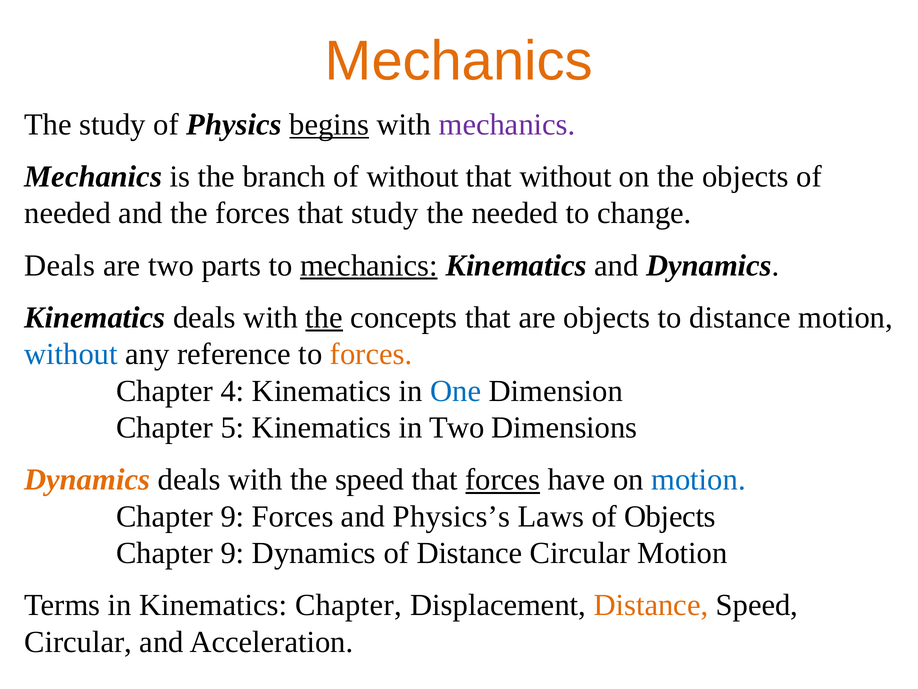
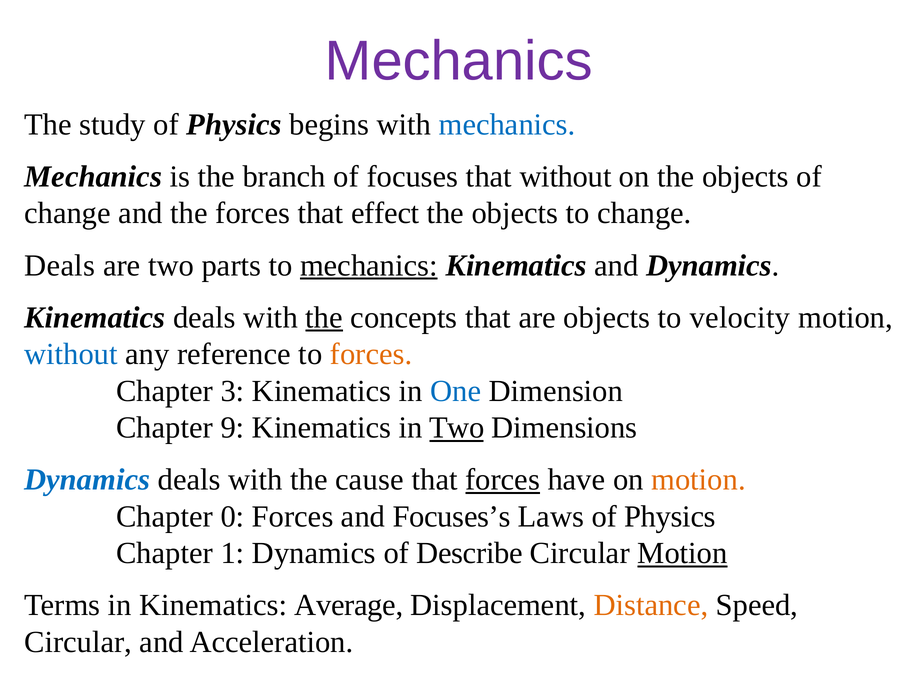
Mechanics at (459, 61) colour: orange -> purple
begins underline: present -> none
mechanics at (507, 124) colour: purple -> blue
of without: without -> focuses
needed at (68, 213): needed -> change
that study: study -> effect
needed at (515, 213): needed -> objects
to distance: distance -> velocity
4: 4 -> 3
5: 5 -> 9
Two at (457, 427) underline: none -> present
Dynamics at (87, 479) colour: orange -> blue
the speed: speed -> cause
motion at (698, 479) colour: blue -> orange
9 at (232, 516): 9 -> 0
Physics’s: Physics’s -> Focuses’s
Laws of Objects: Objects -> Physics
9 at (232, 553): 9 -> 1
of Distance: Distance -> Describe
Motion at (682, 553) underline: none -> present
Kinematics Chapter: Chapter -> Average
